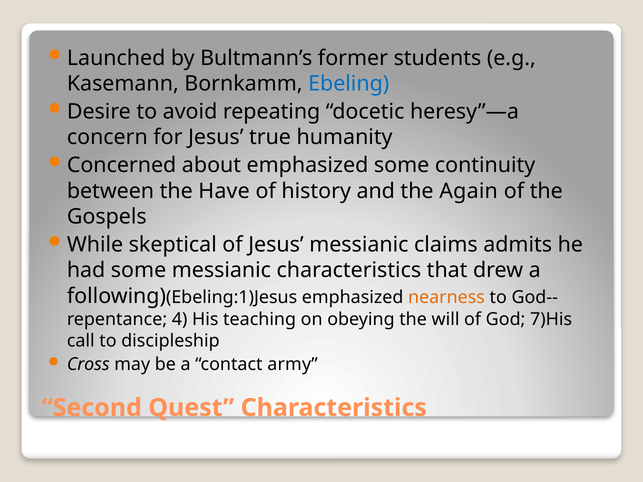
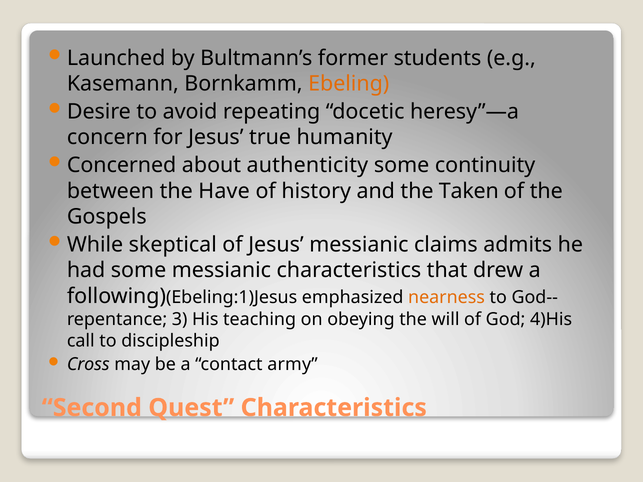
Ebeling colour: blue -> orange
about emphasized: emphasized -> authenticity
Again: Again -> Taken
4: 4 -> 3
7)His: 7)His -> 4)His
